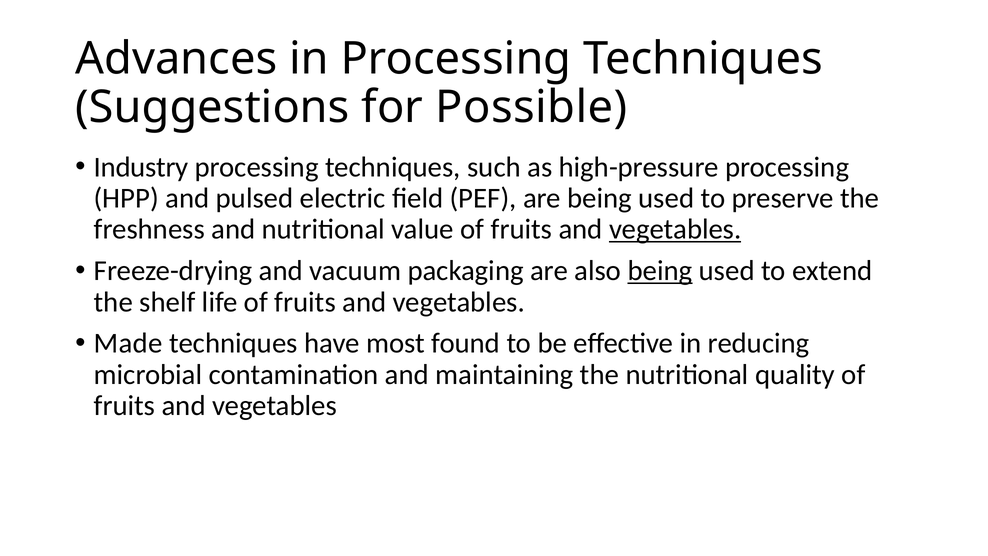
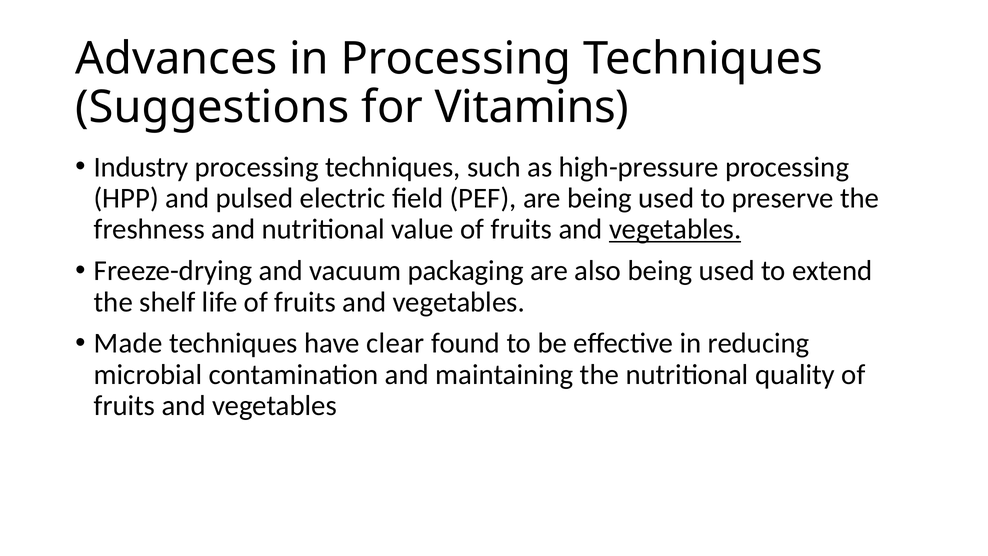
Possible: Possible -> Vitamins
being at (660, 271) underline: present -> none
most: most -> clear
